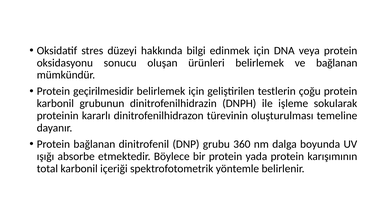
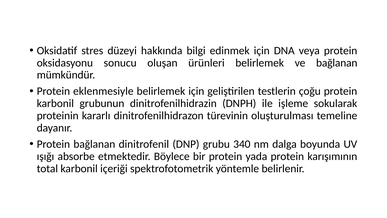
geçirilmesidir: geçirilmesidir -> eklenmesiyle
360: 360 -> 340
